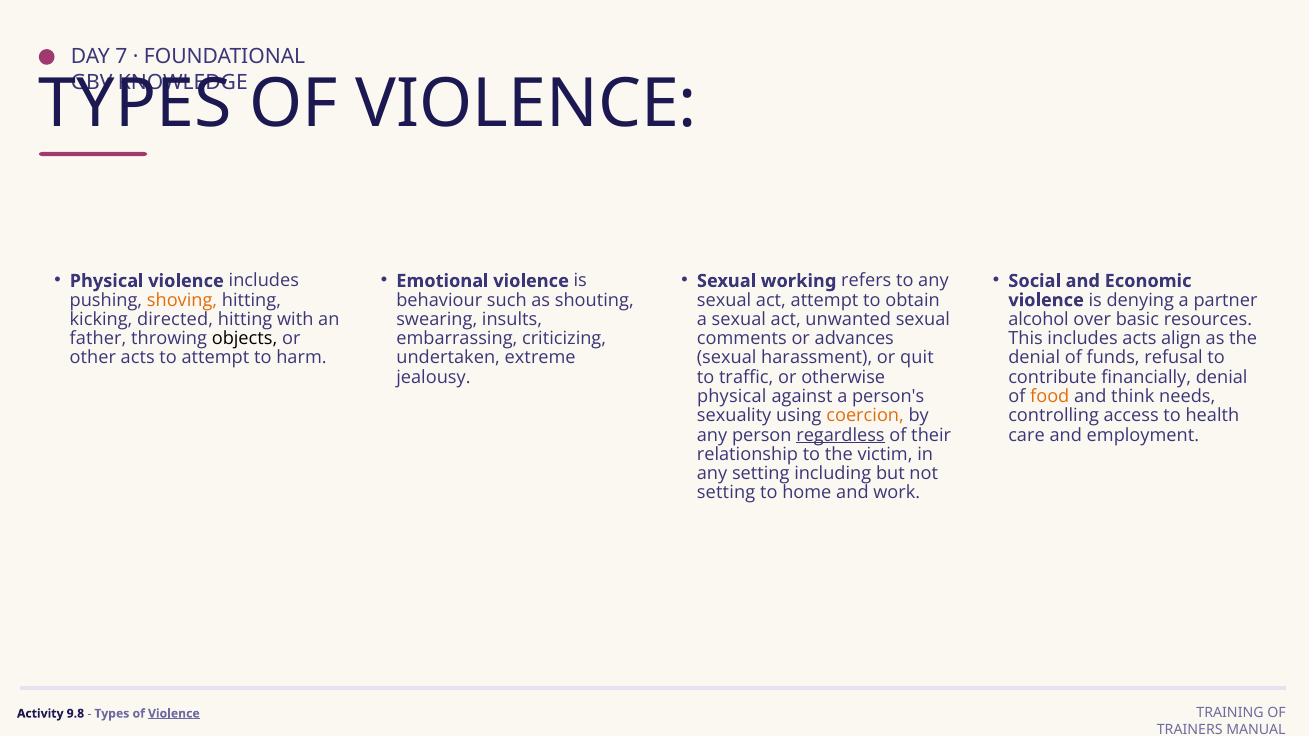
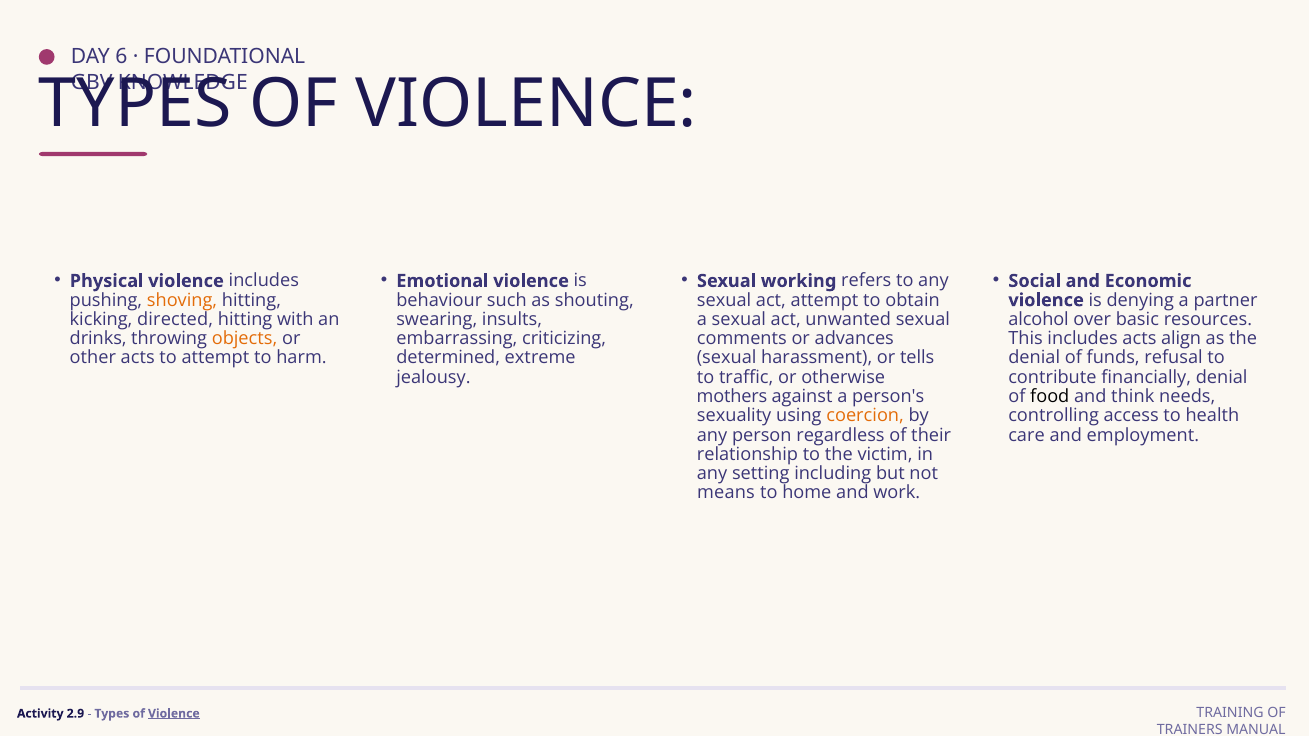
7: 7 -> 6
father: father -> drinks
objects colour: black -> orange
undertaken: undertaken -> determined
quit: quit -> tells
physical at (732, 397): physical -> mothers
food colour: orange -> black
regardless underline: present -> none
setting at (726, 493): setting -> means
9.8: 9.8 -> 2.9
